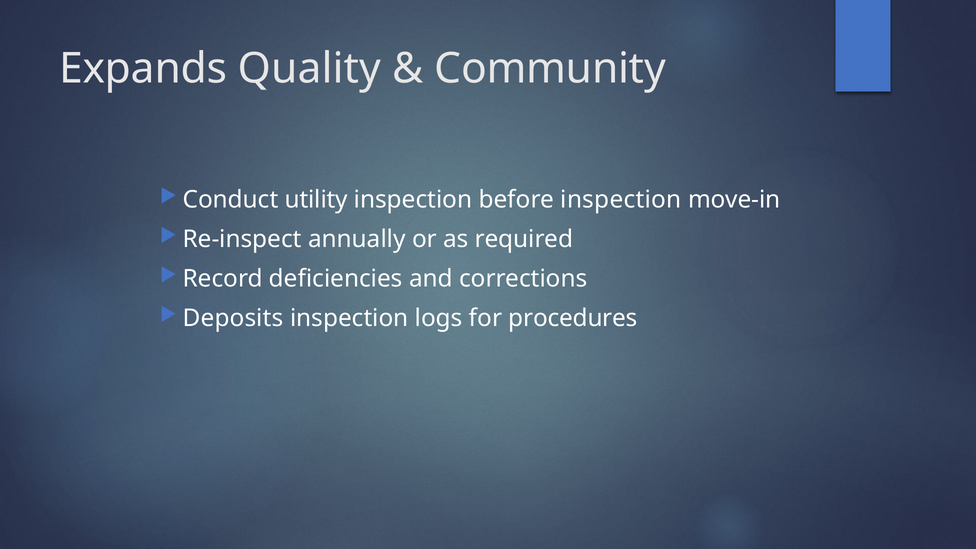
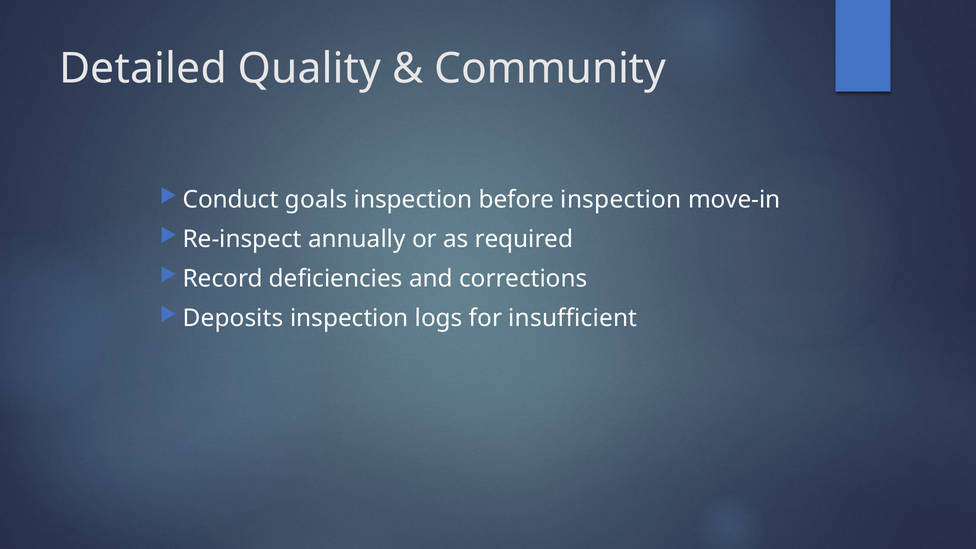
Expands: Expands -> Detailed
utility: utility -> goals
procedures: procedures -> insufficient
